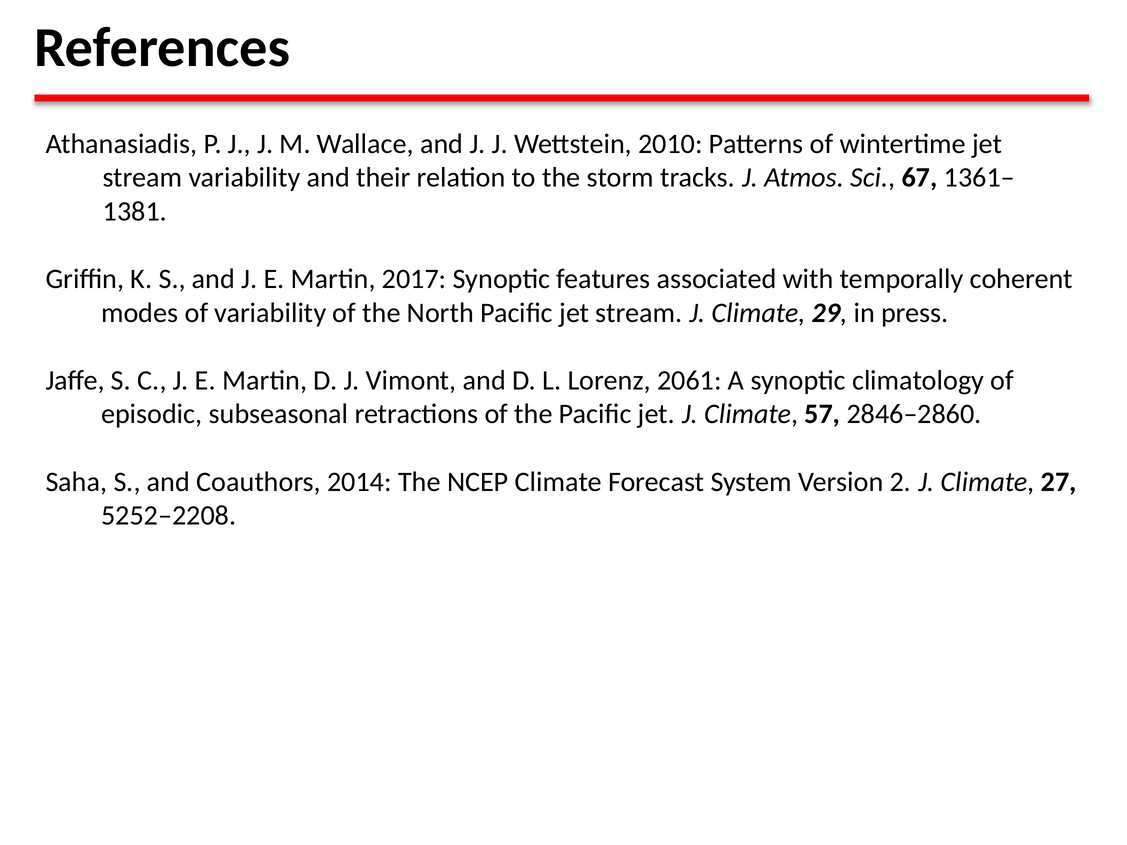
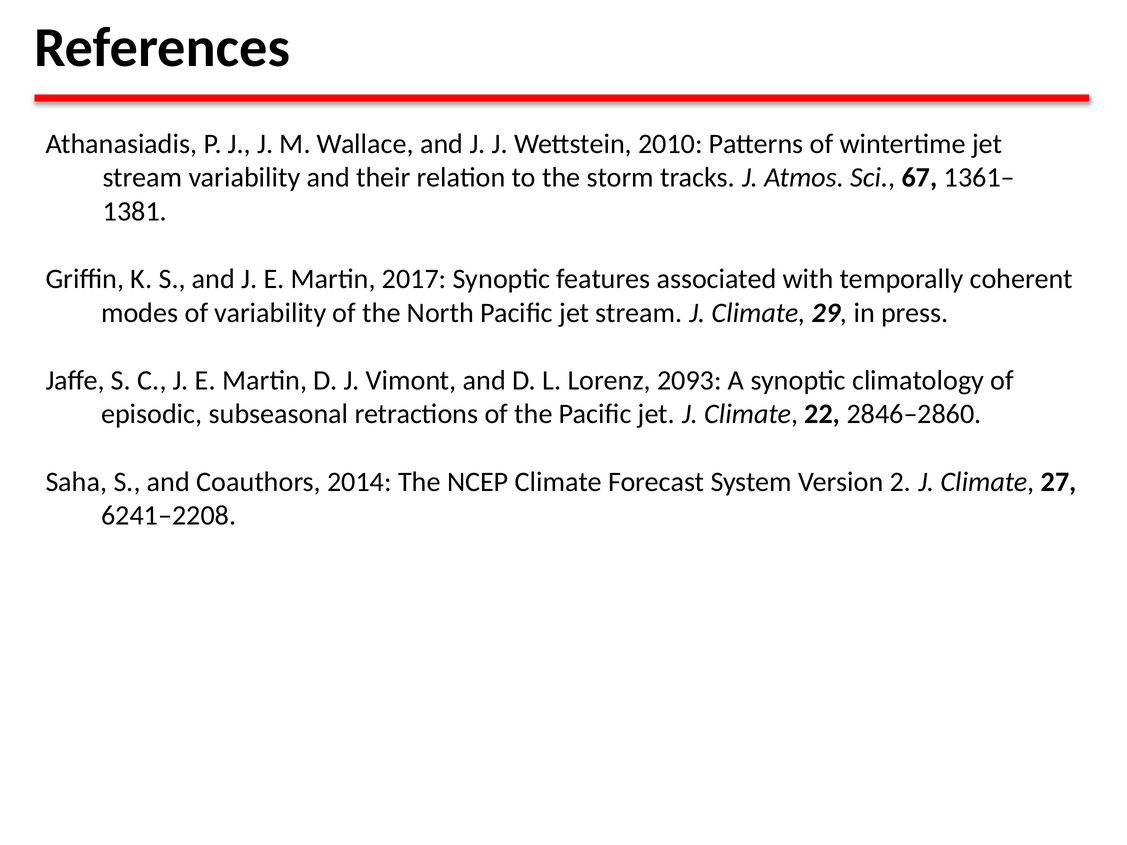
2061: 2061 -> 2093
57: 57 -> 22
5252–2208: 5252–2208 -> 6241–2208
